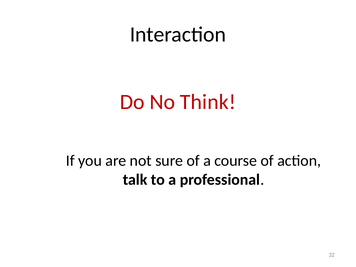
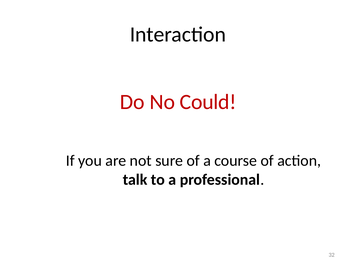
Think: Think -> Could
